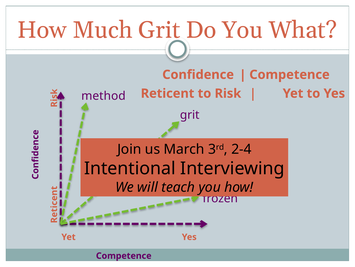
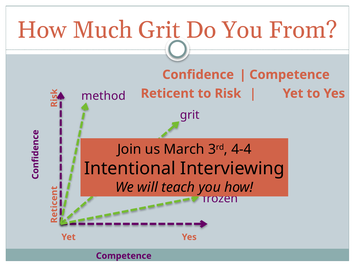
What: What -> From
2-4: 2-4 -> 4-4
